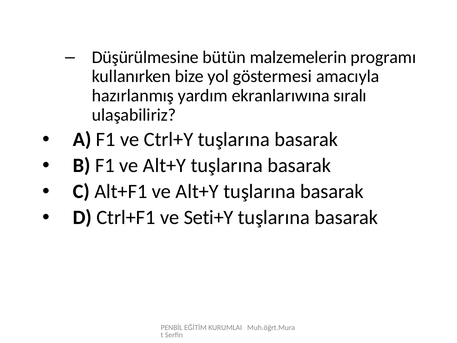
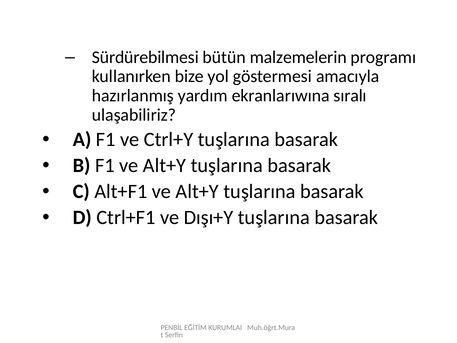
Düşürülmesine: Düşürülmesine -> Sürdürebilmesi
Seti+Y: Seti+Y -> Dışı+Y
